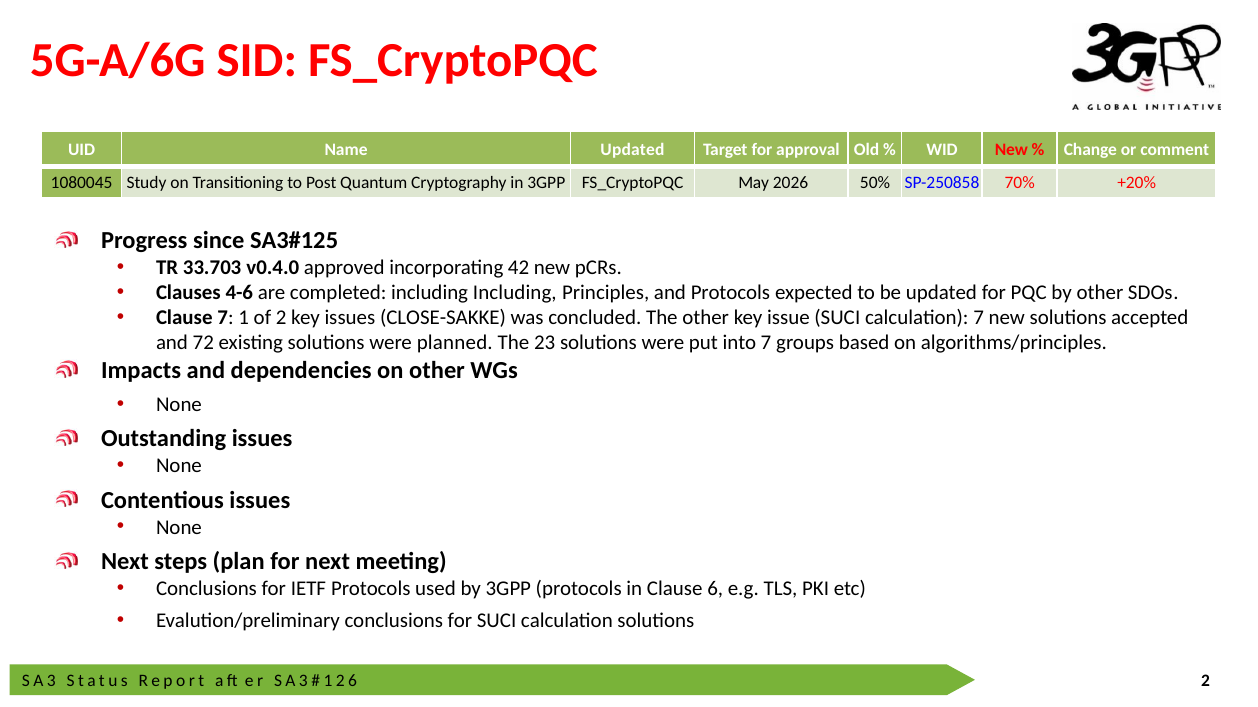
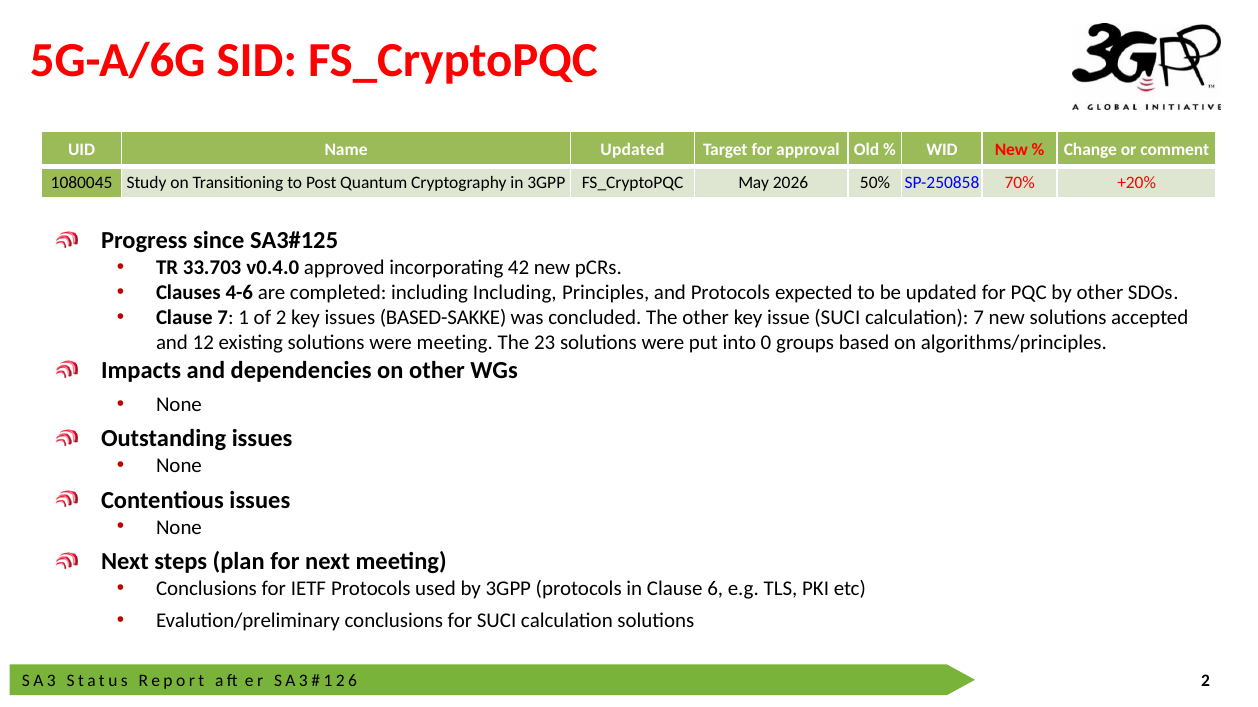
CLOSE-SAKKE: CLOSE-SAKKE -> BASED-SAKKE
72: 72 -> 12
were planned: planned -> meeting
into 7: 7 -> 0
